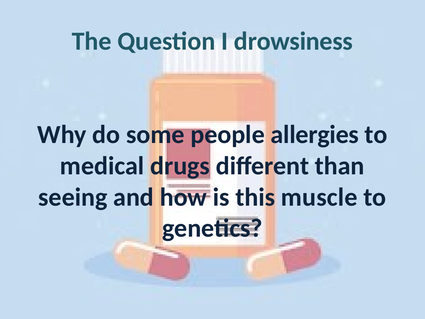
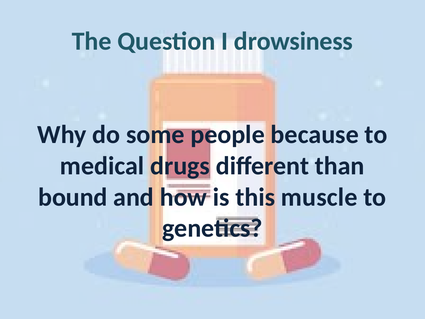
allergies: allergies -> because
seeing: seeing -> bound
